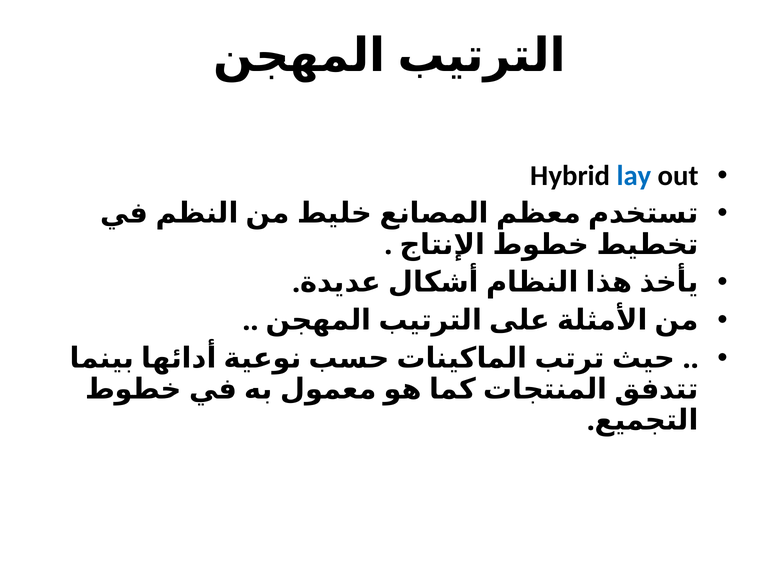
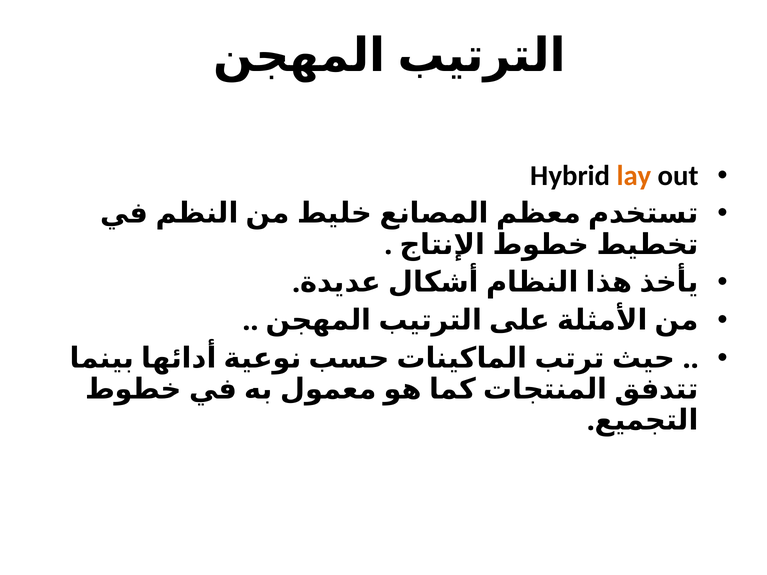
lay colour: blue -> orange
